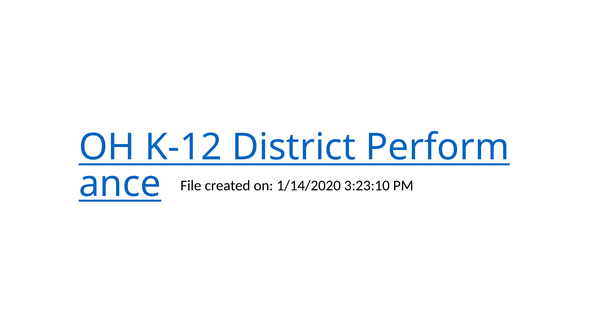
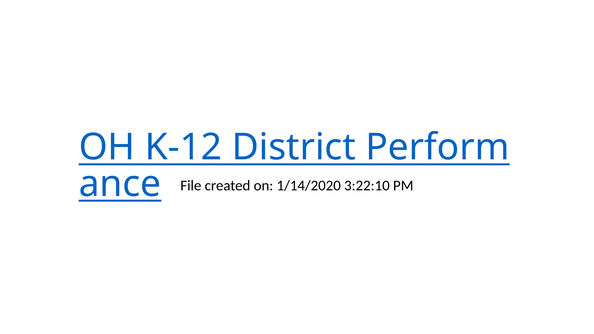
3:23:10: 3:23:10 -> 3:22:10
